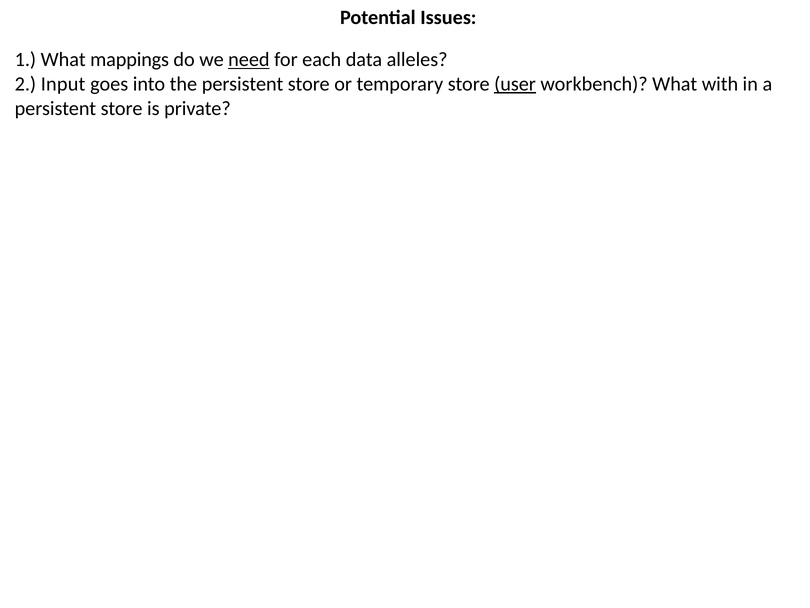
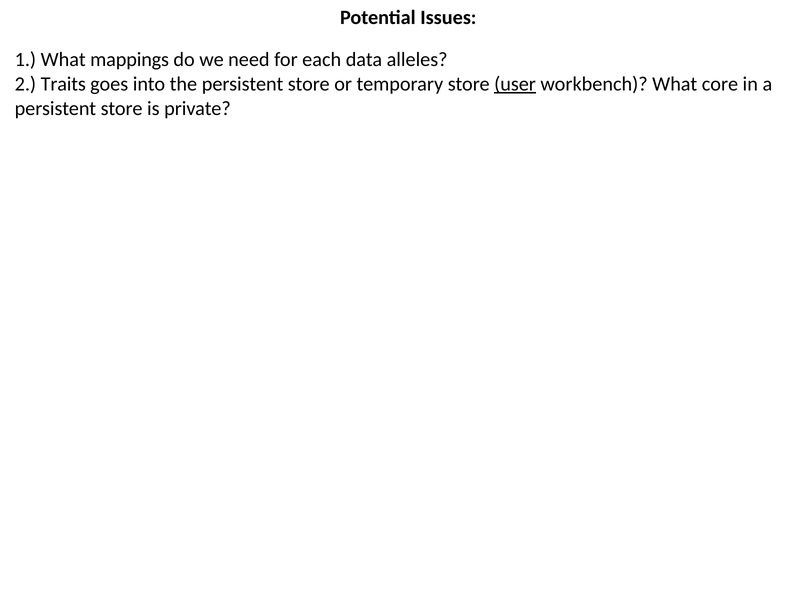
need underline: present -> none
Input: Input -> Traits
with: with -> core
